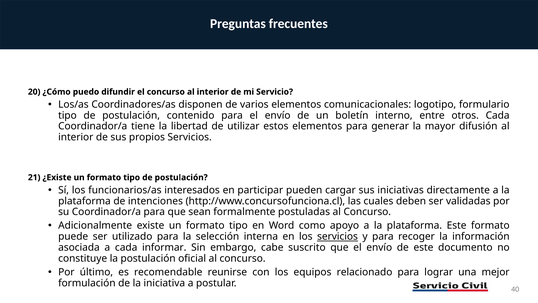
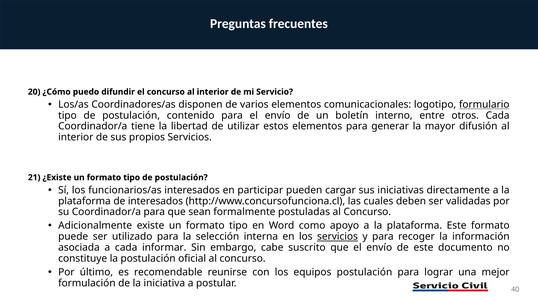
formulario underline: none -> present
de intenciones: intenciones -> interesados
equipos relacionado: relacionado -> postulación
